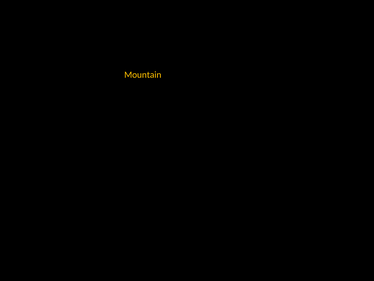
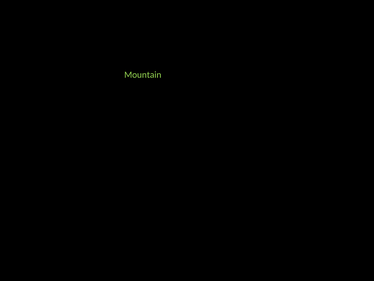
Mountain colour: yellow -> light green
